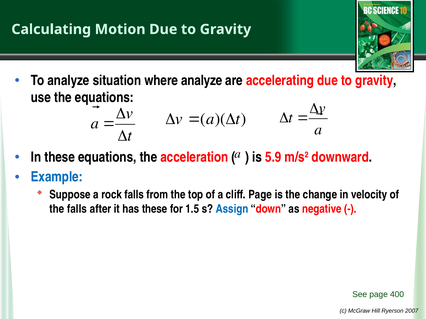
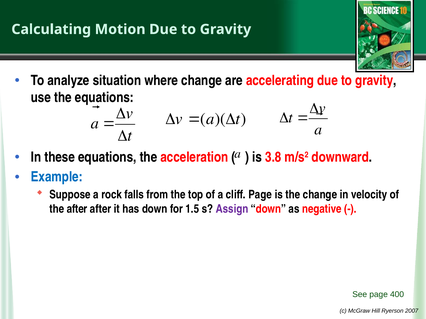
where analyze: analyze -> change
5.9: 5.9 -> 3.8
the falls: falls -> after
has these: these -> down
Assign colour: blue -> purple
